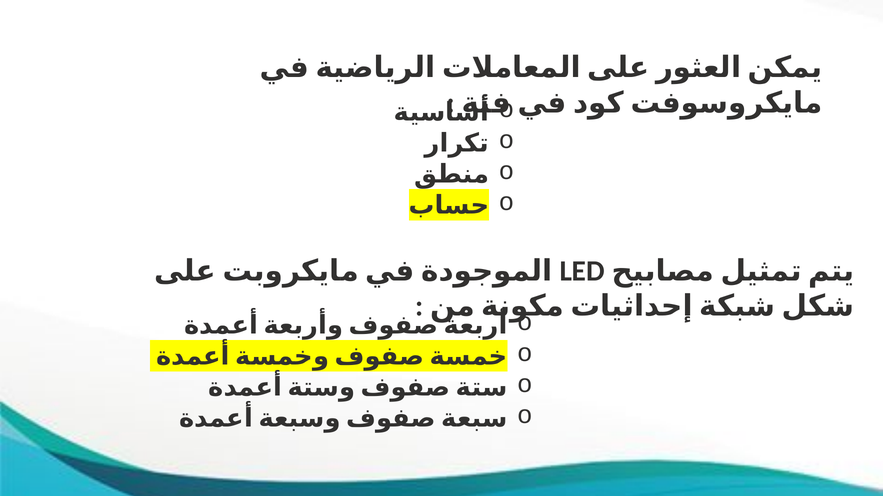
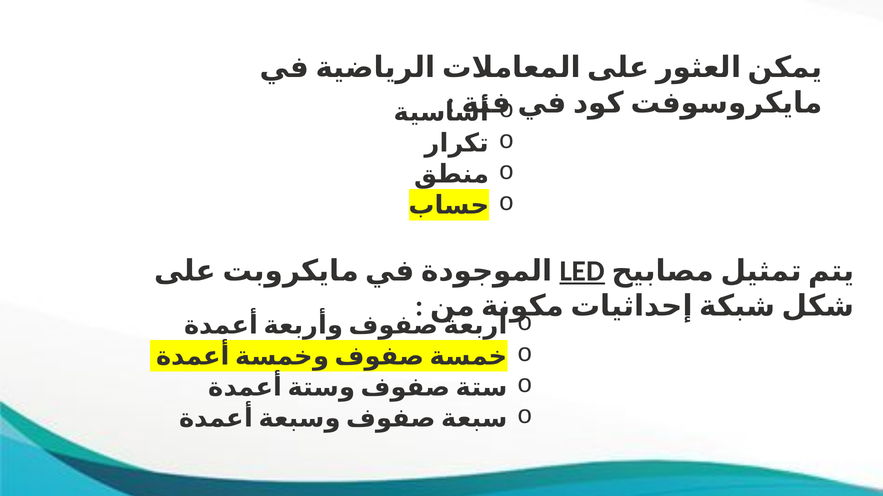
LED underline: none -> present
